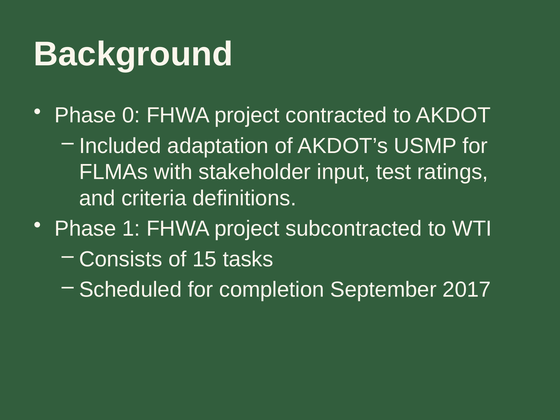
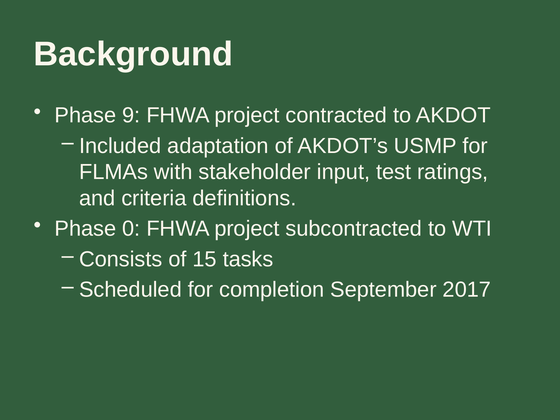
0: 0 -> 9
1: 1 -> 0
